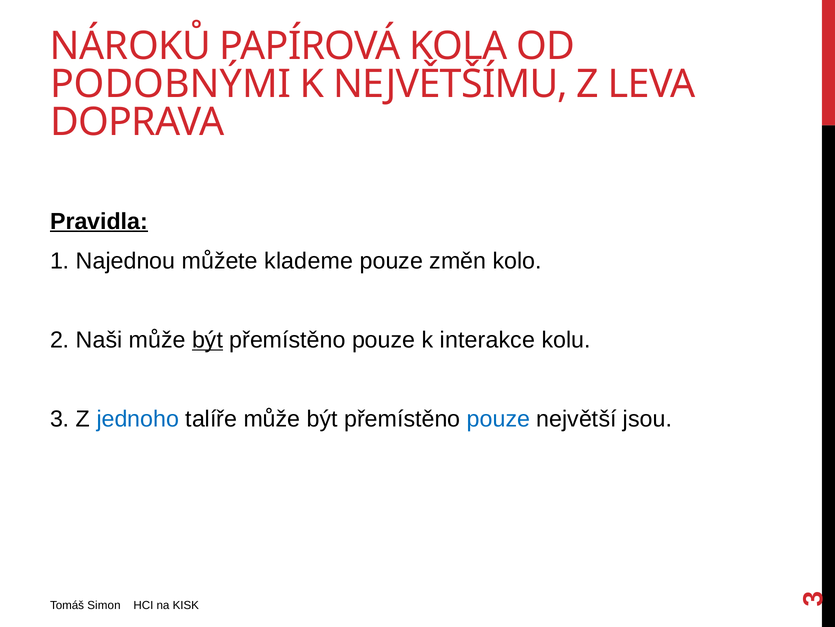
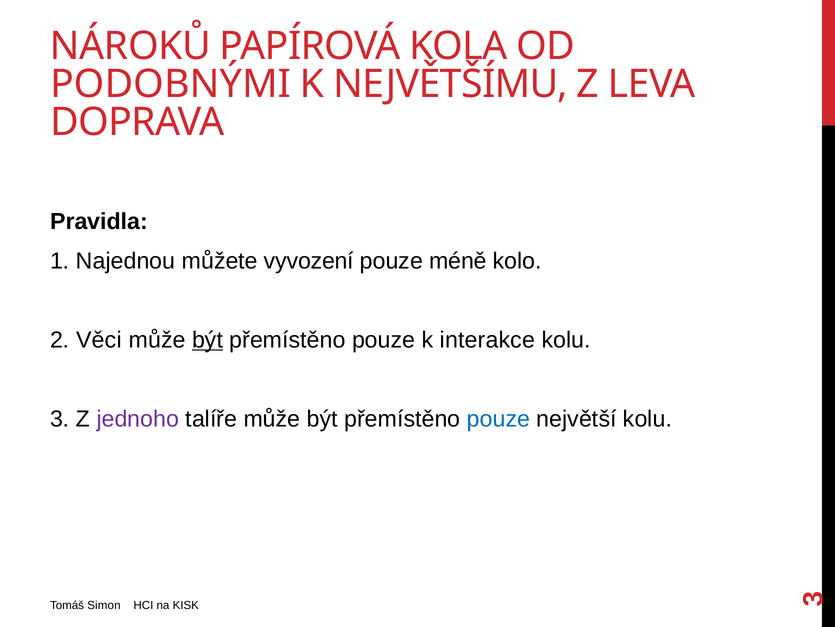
Pravidla underline: present -> none
klademe: klademe -> vyvození
změn: změn -> méně
Naši: Naši -> Věci
jednoho colour: blue -> purple
největší jsou: jsou -> kolu
